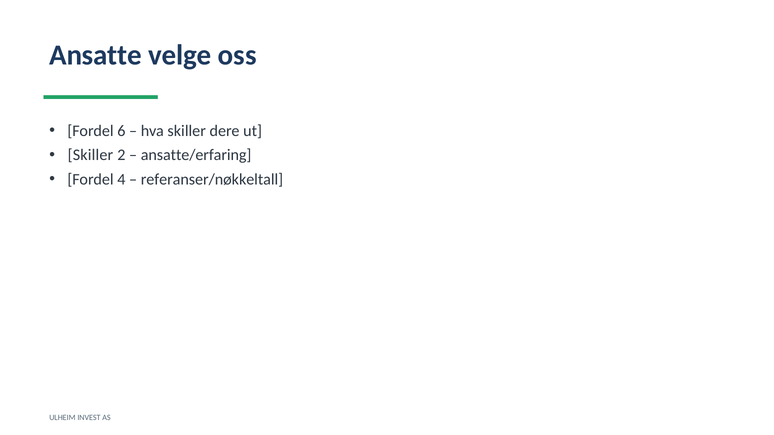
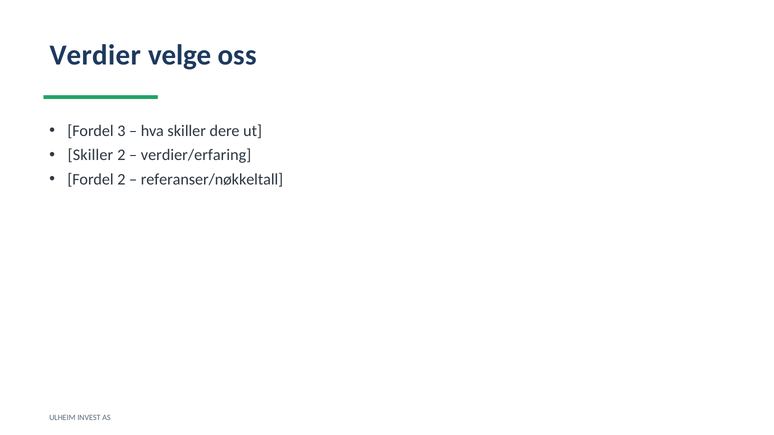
Ansatte: Ansatte -> Verdier
6: 6 -> 3
ansatte/erfaring: ansatte/erfaring -> verdier/erfaring
Fordel 4: 4 -> 2
